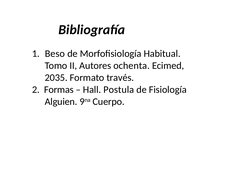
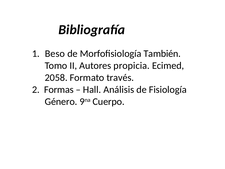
Habitual: Habitual -> También
ochenta: ochenta -> propicia
2035: 2035 -> 2058
Postula: Postula -> Análisis
Alguien: Alguien -> Género
